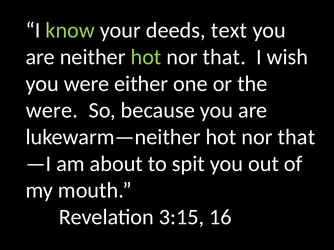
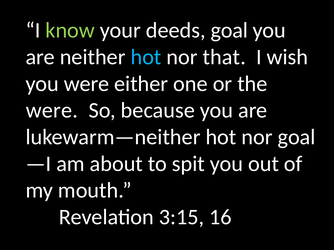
deeds text: text -> goal
hot at (146, 57) colour: light green -> light blue
lukewarm—neither hot nor that: that -> goal
